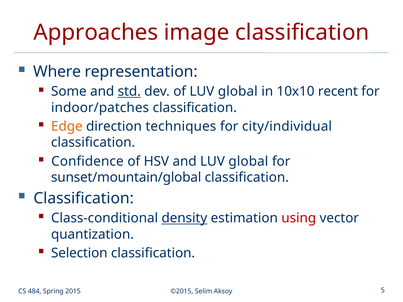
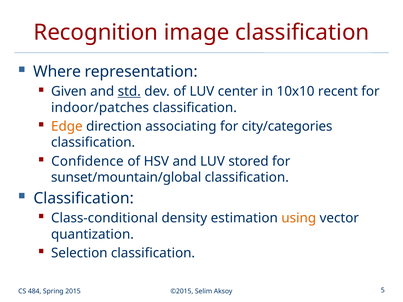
Approaches: Approaches -> Recognition
Some: Some -> Given
of LUV global: global -> center
techniques: techniques -> associating
city/individual: city/individual -> city/categories
and LUV global: global -> stored
density underline: present -> none
using colour: red -> orange
